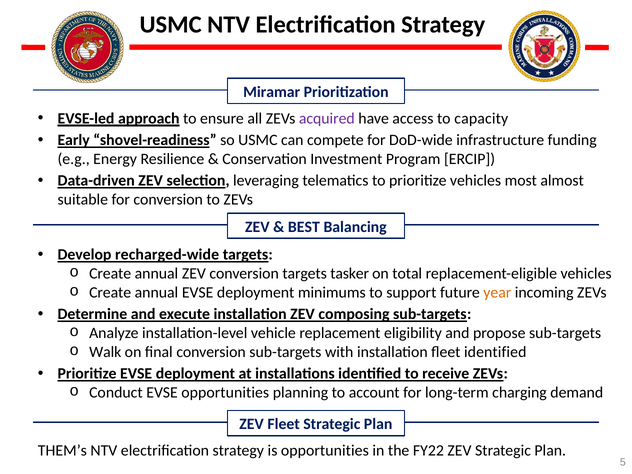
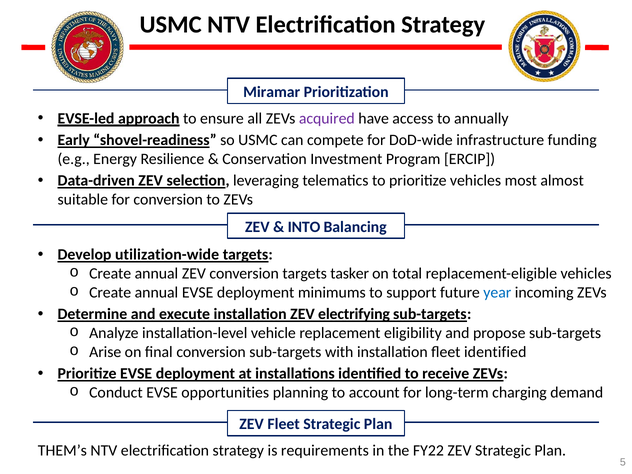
capacity: capacity -> annually
BEST: BEST -> INTO
recharged-wide: recharged-wide -> utilization-wide
year colour: orange -> blue
composing: composing -> electrifying
Walk: Walk -> Arise
is opportunities: opportunities -> requirements
